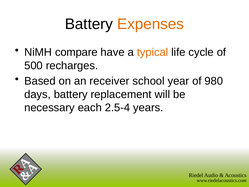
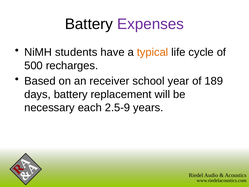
Expenses colour: orange -> purple
compare: compare -> students
980: 980 -> 189
2.5-4: 2.5-4 -> 2.5-9
